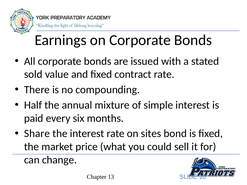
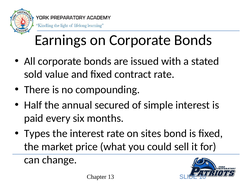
mixture: mixture -> secured
Share: Share -> Types
